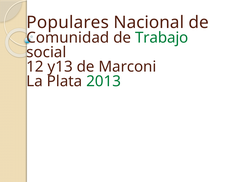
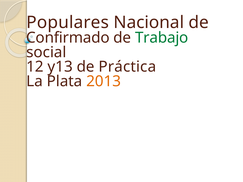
Comunidad: Comunidad -> Confirmado
Marconi: Marconi -> Práctica
2013 colour: green -> orange
